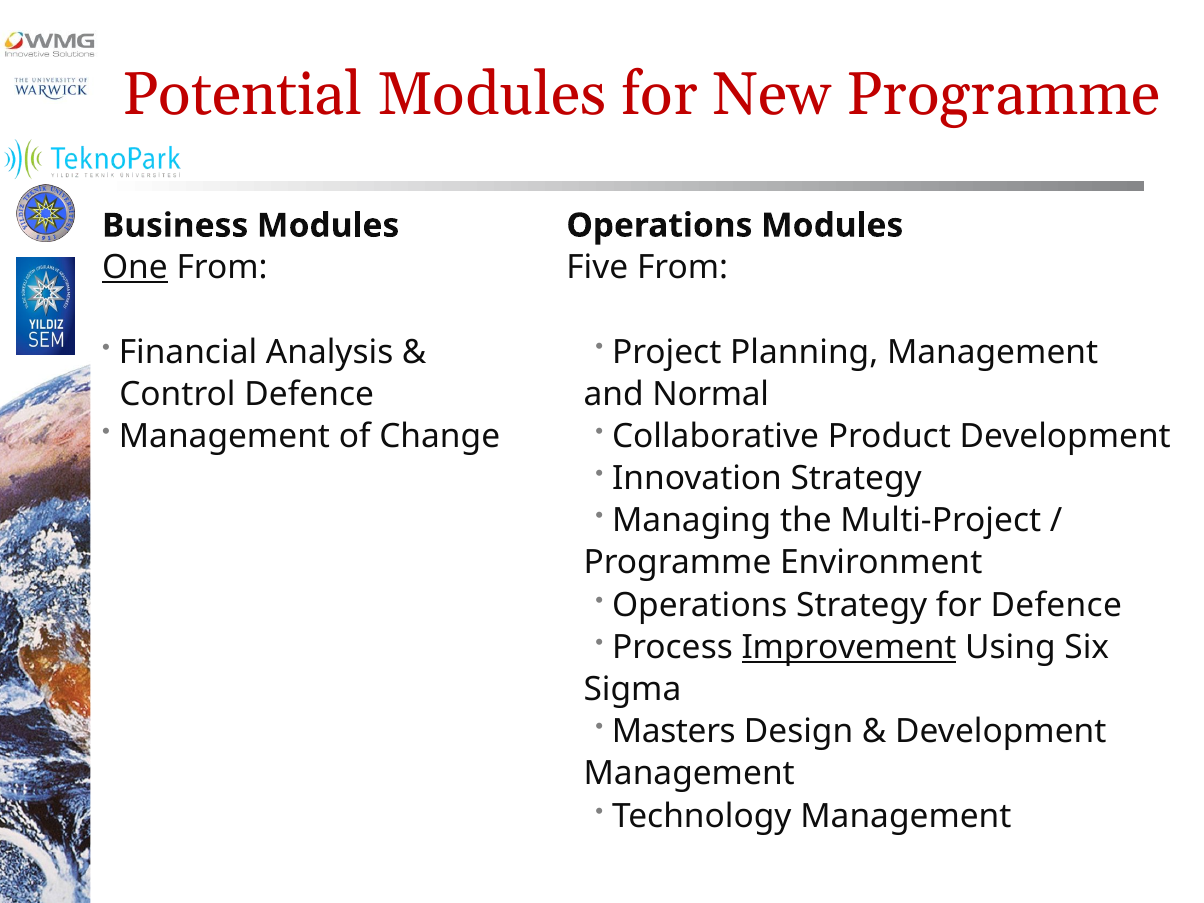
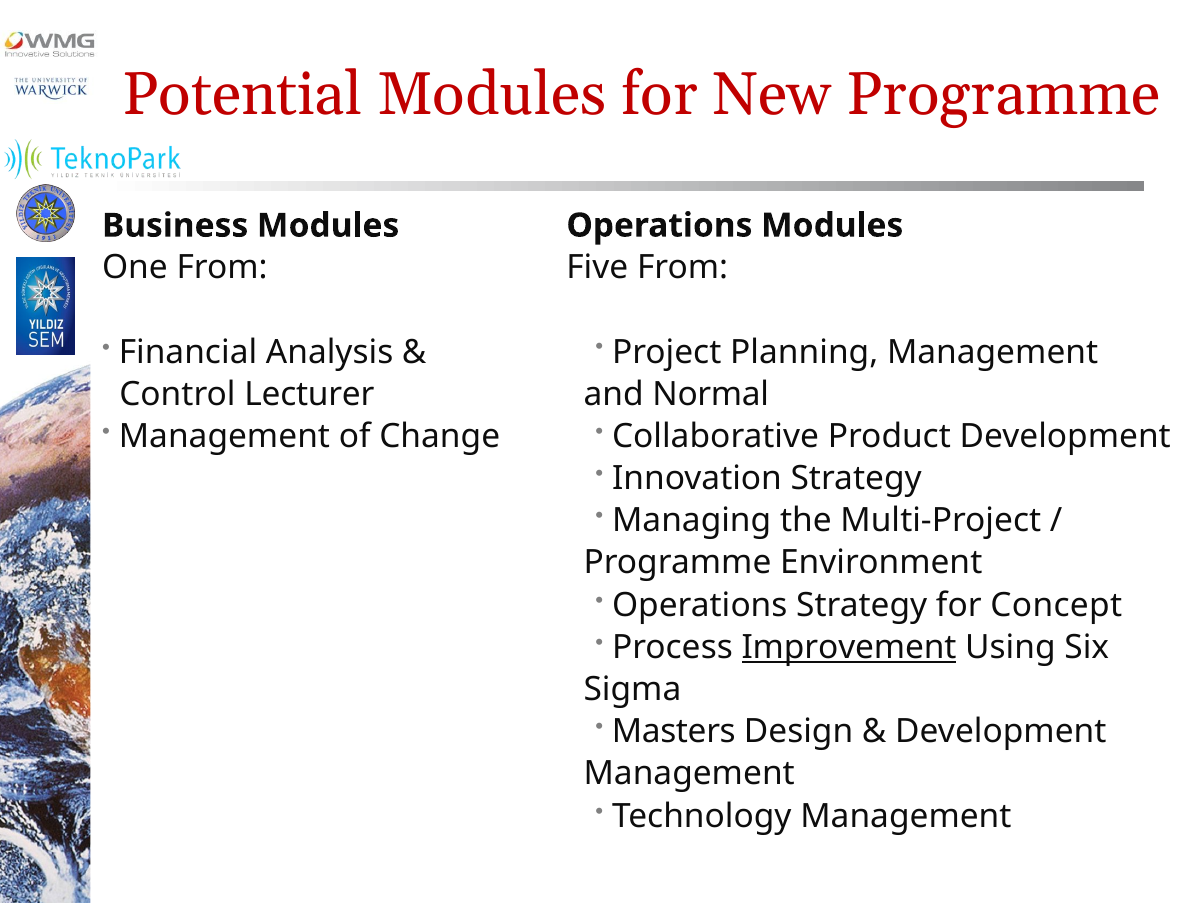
One underline: present -> none
Control Defence: Defence -> Lecturer
for Defence: Defence -> Concept
